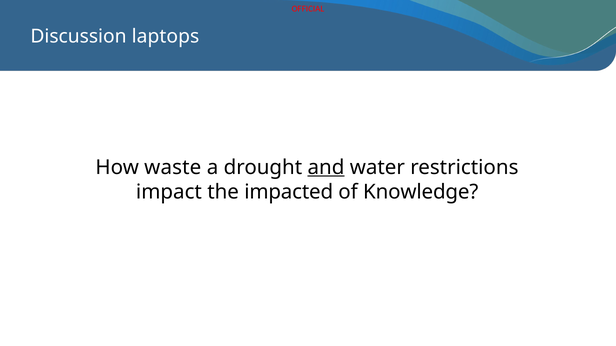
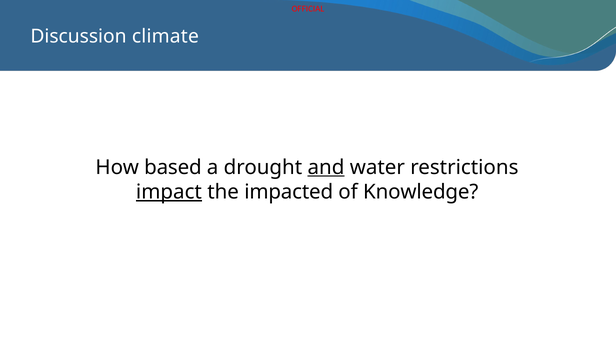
laptops: laptops -> climate
waste: waste -> based
impact underline: none -> present
